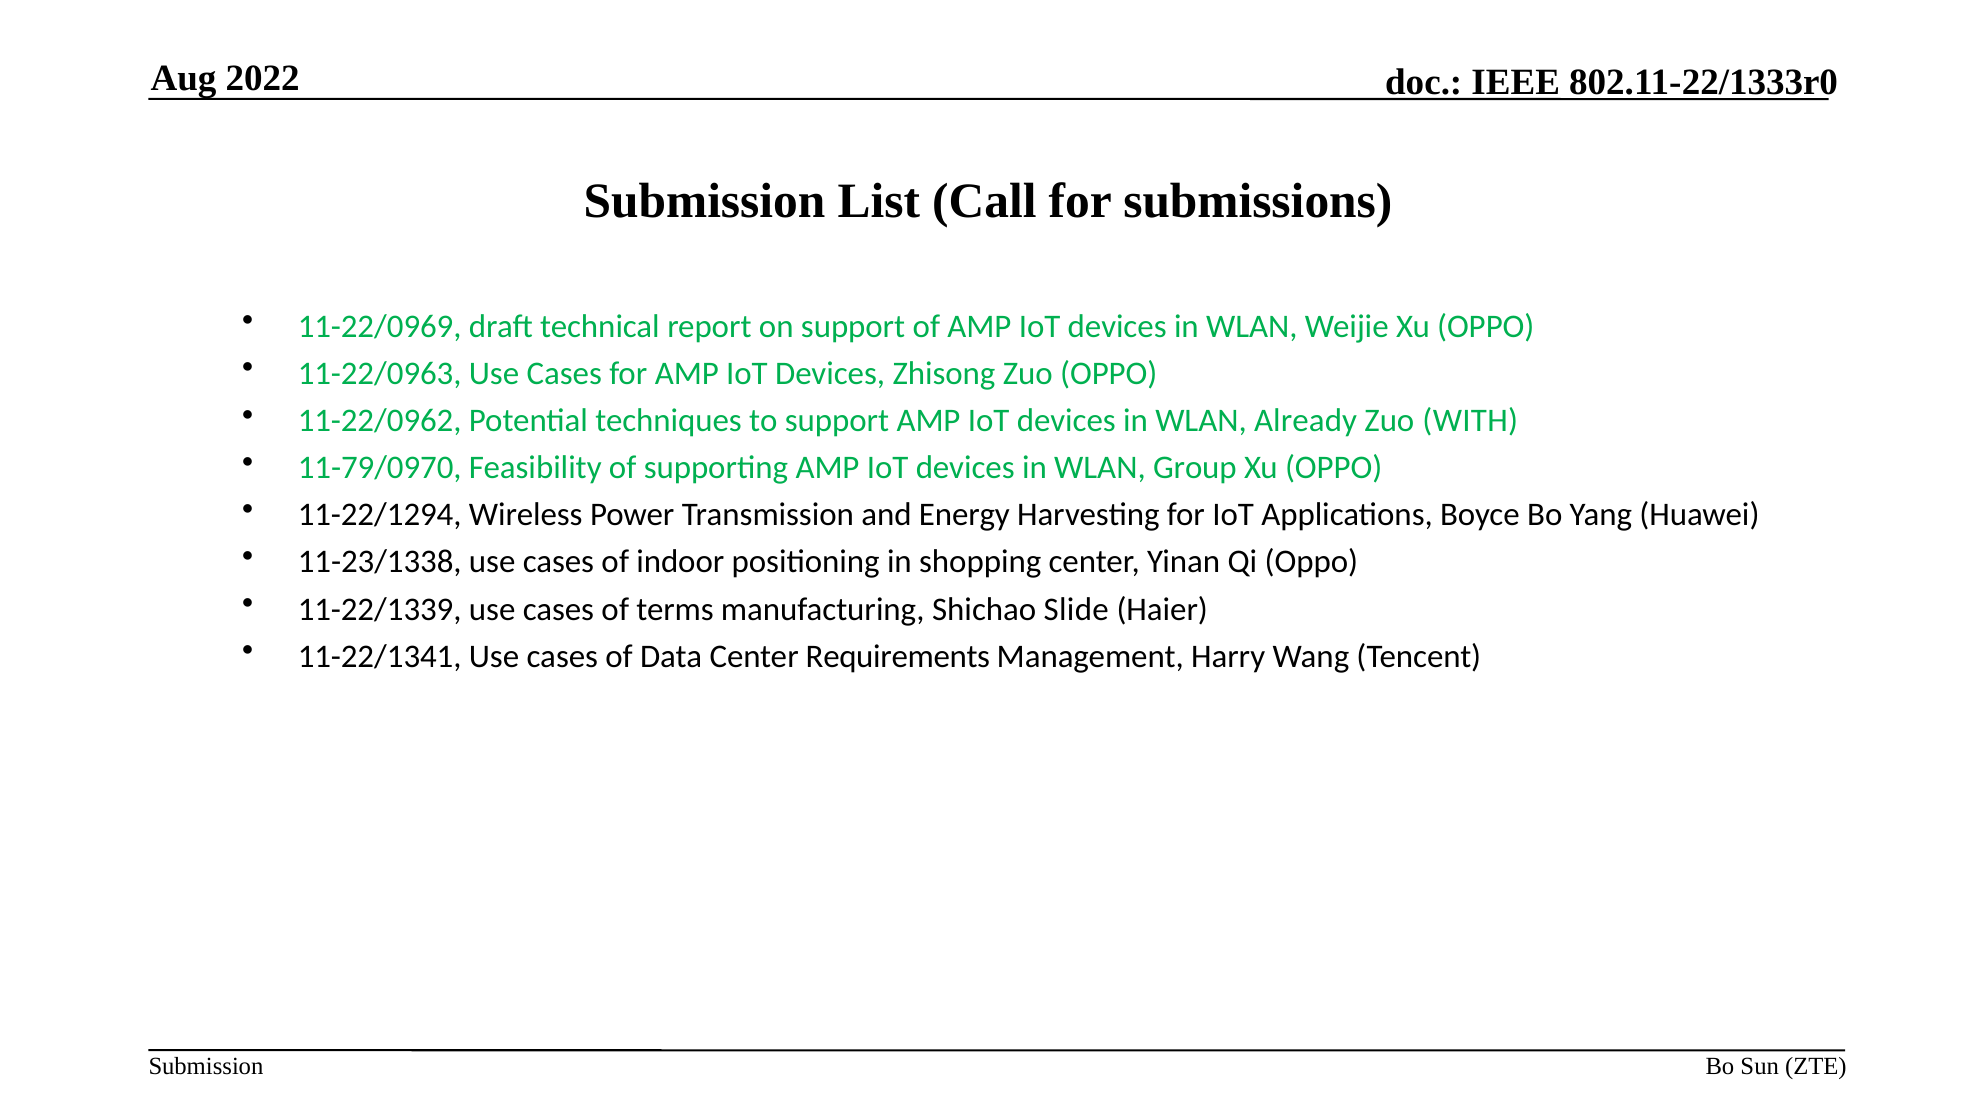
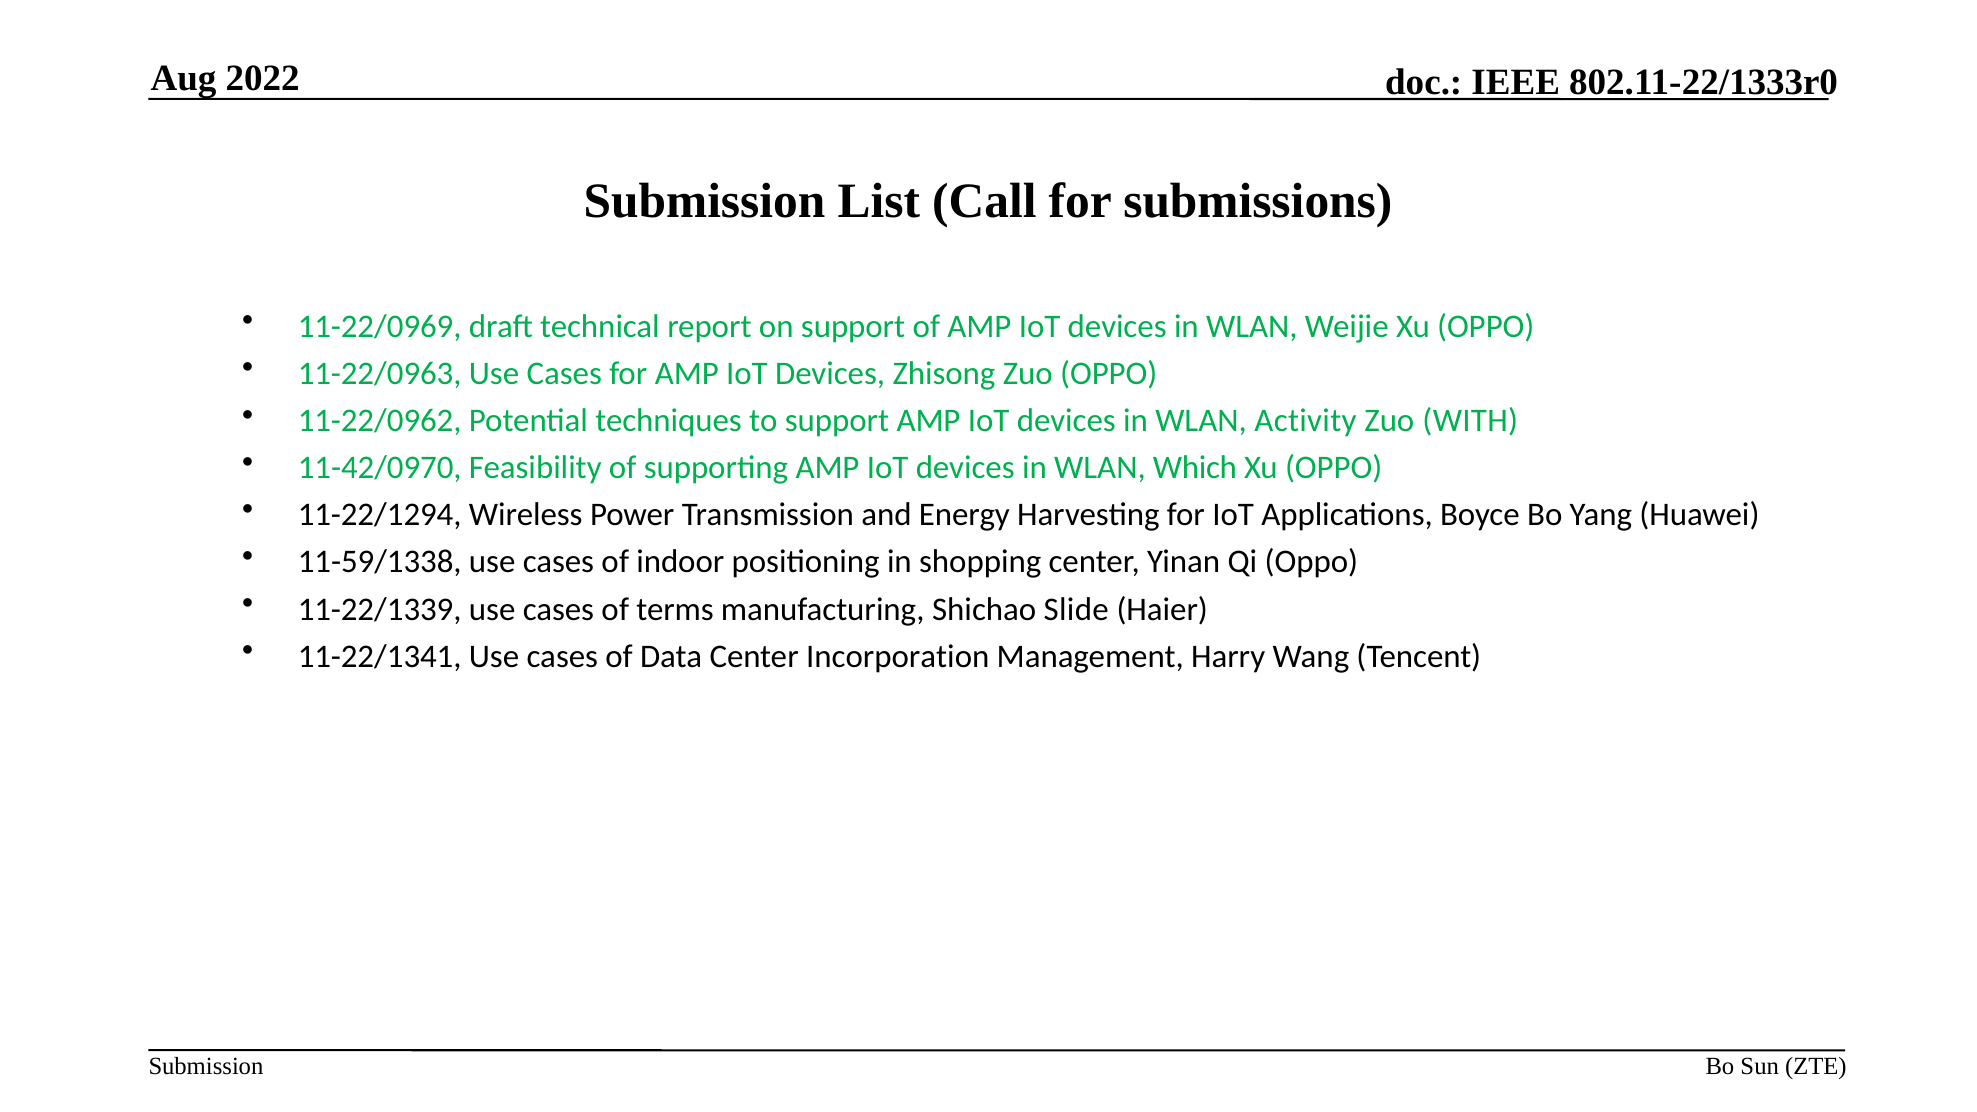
Already: Already -> Activity
11-79/0970: 11-79/0970 -> 11-42/0970
Group: Group -> Which
11-23/1338: 11-23/1338 -> 11-59/1338
Requirements: Requirements -> Incorporation
